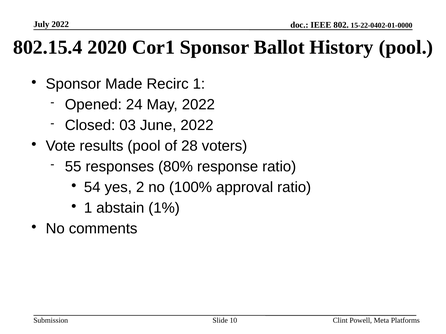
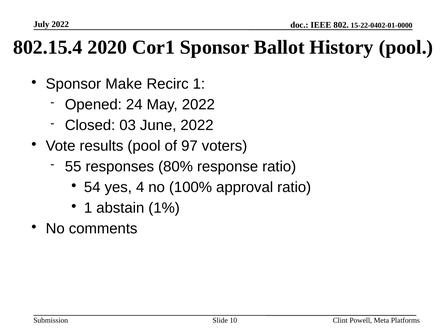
Made: Made -> Make
28: 28 -> 97
2: 2 -> 4
